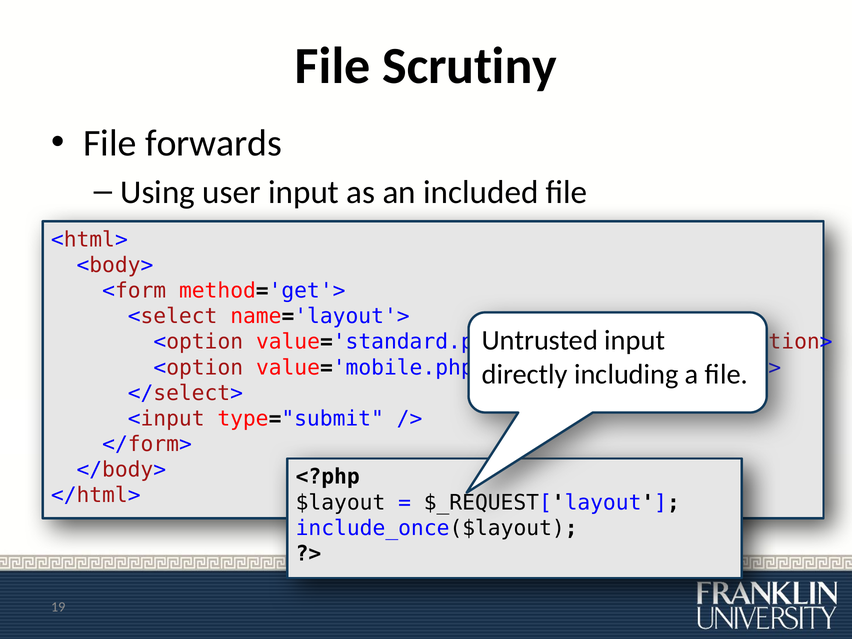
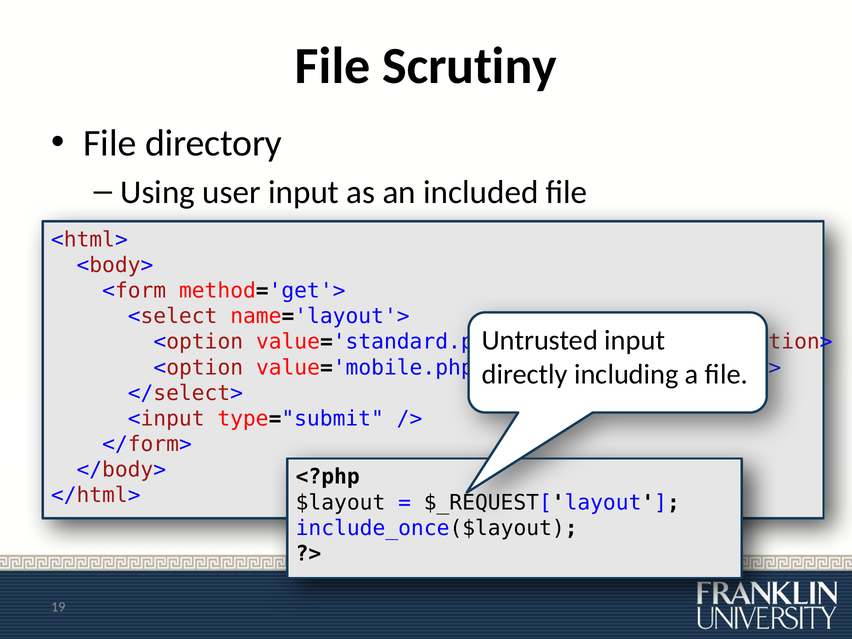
forwards: forwards -> directory
